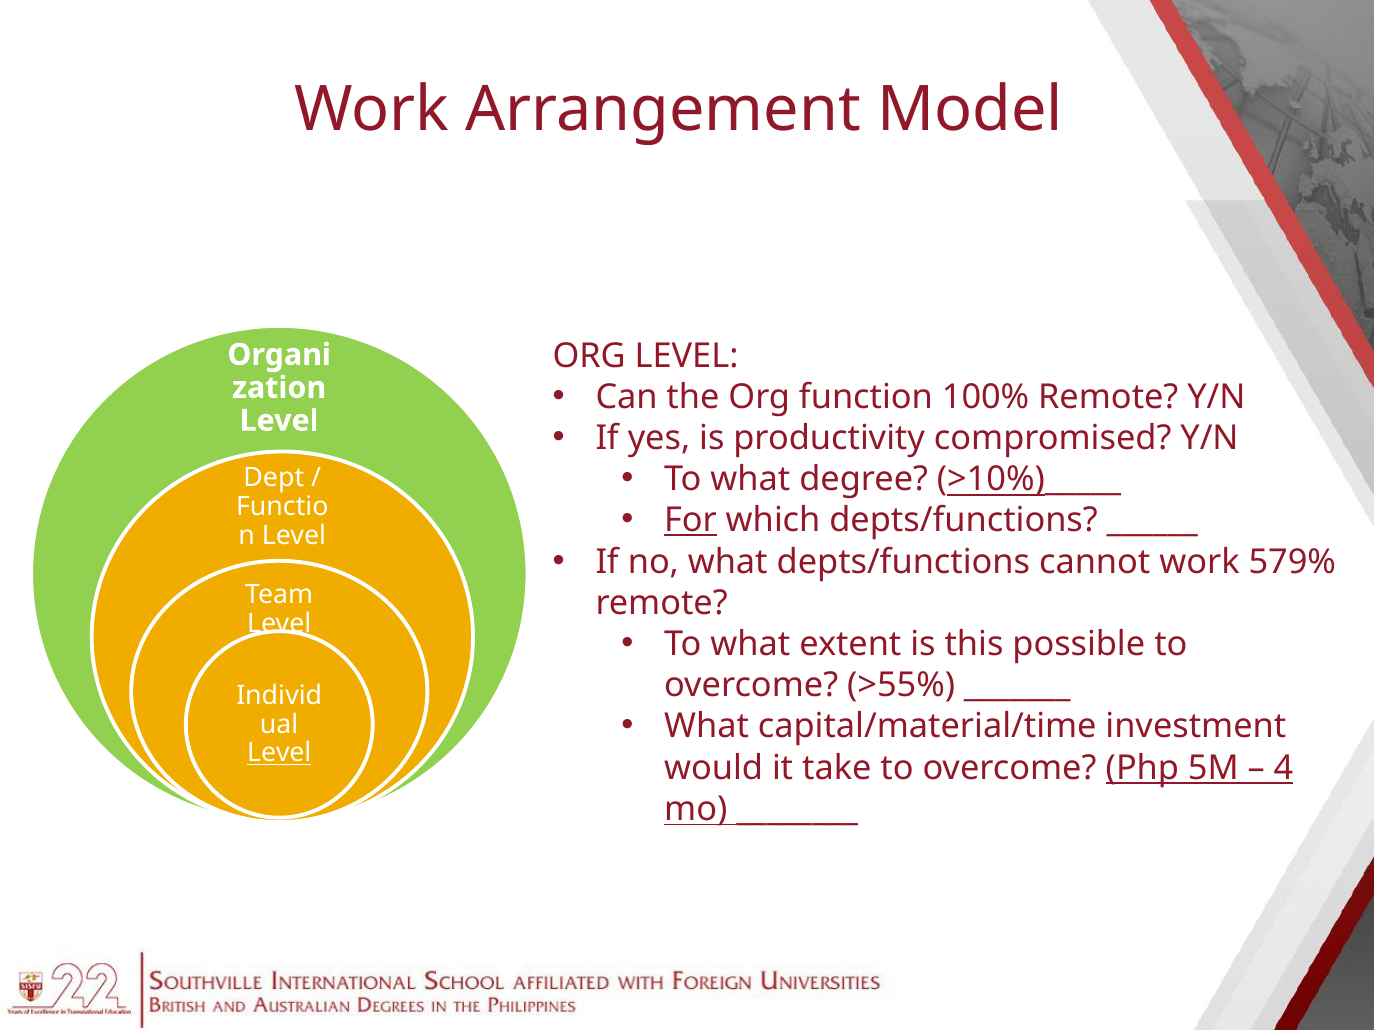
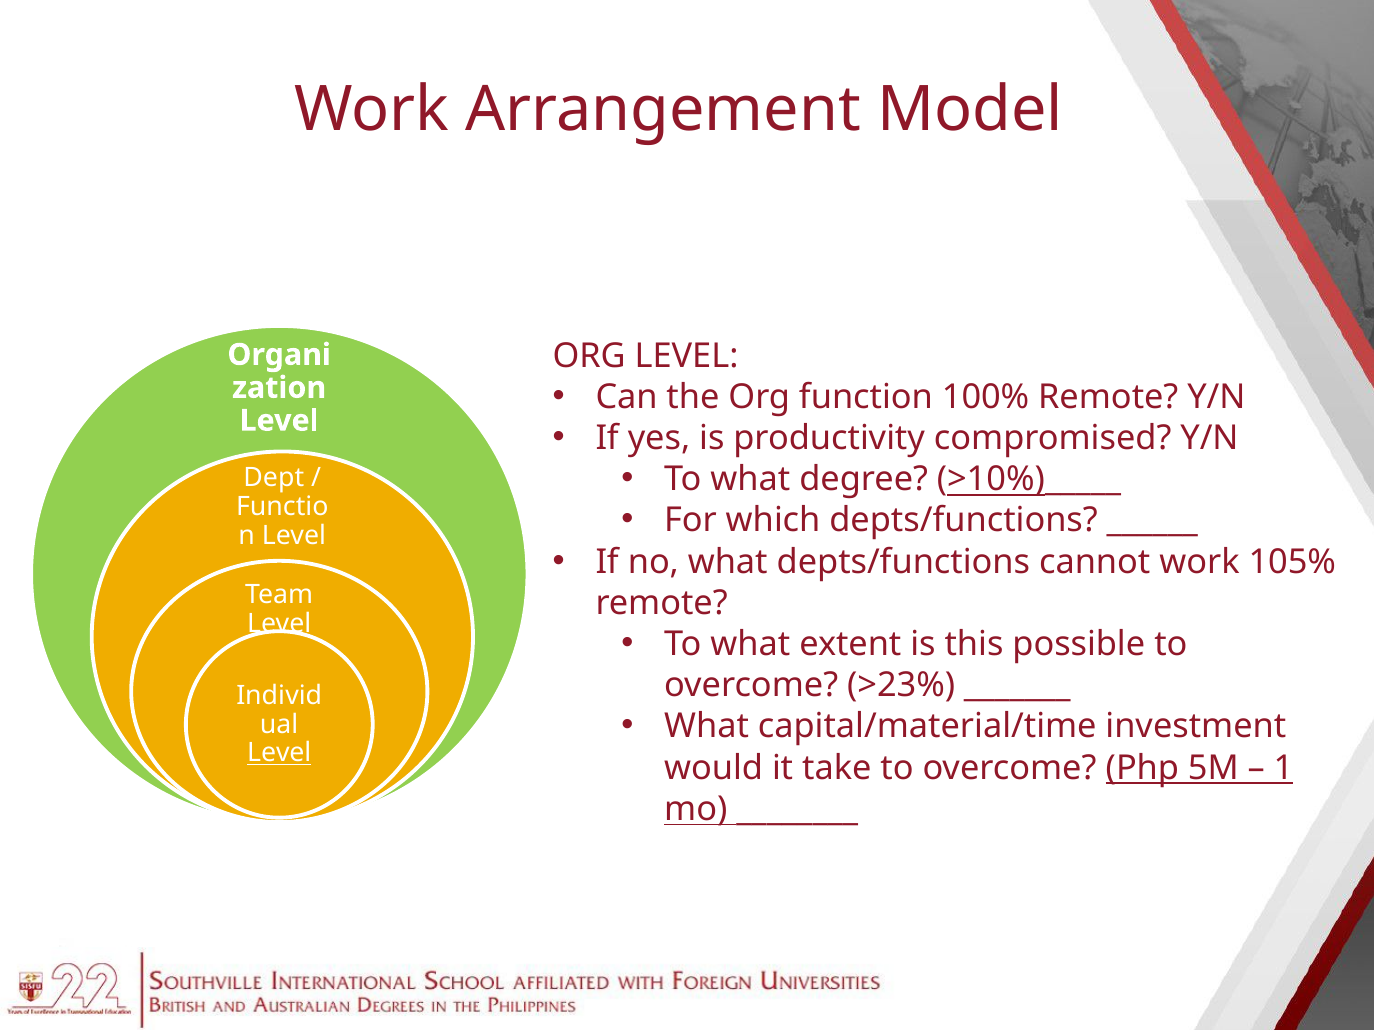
For underline: present -> none
579%: 579% -> 105%
>55%: >55% -> >23%
4: 4 -> 1
